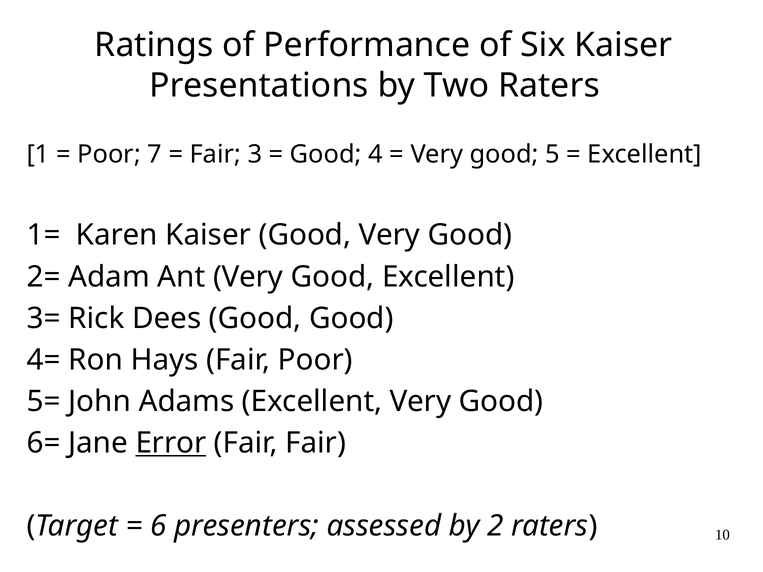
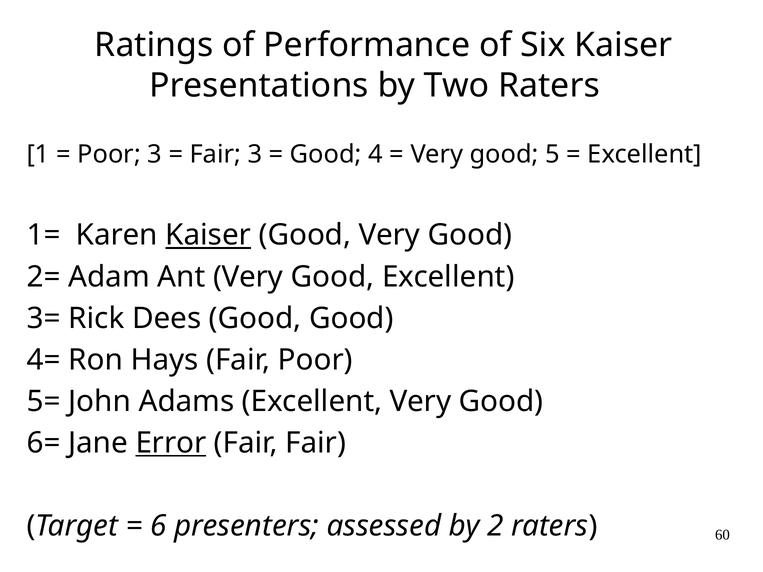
Poor 7: 7 -> 3
Kaiser at (208, 235) underline: none -> present
10: 10 -> 60
